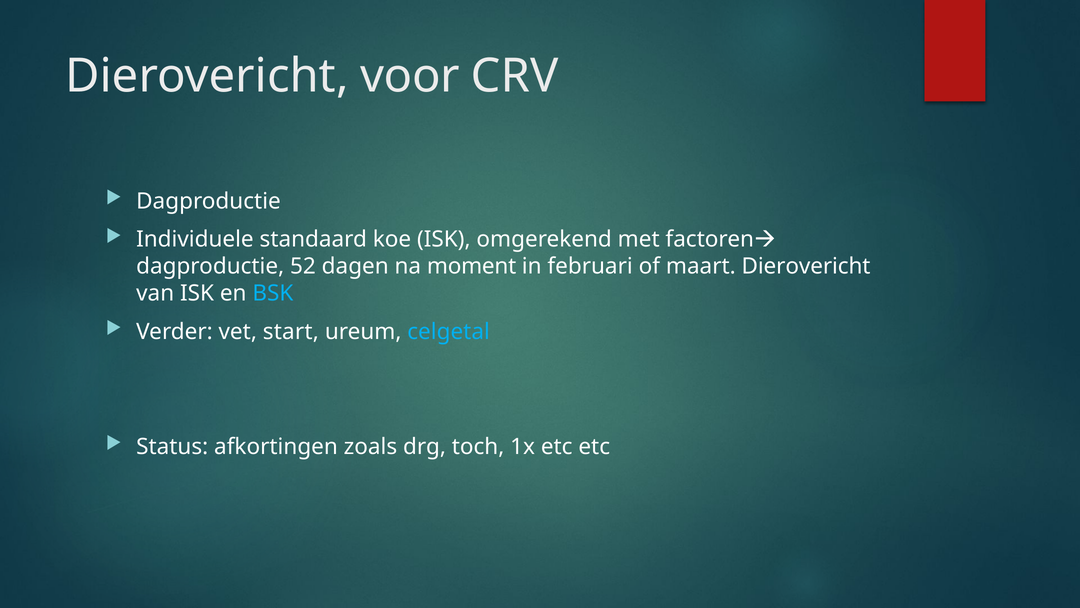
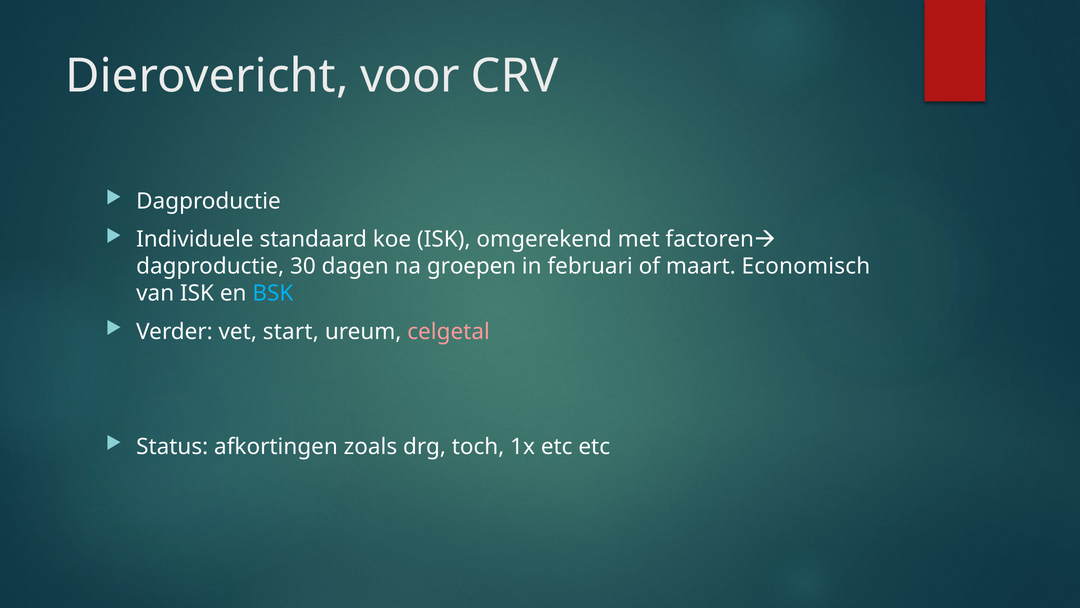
52: 52 -> 30
moment: moment -> groepen
maart Dierovericht: Dierovericht -> Economisch
celgetal colour: light blue -> pink
